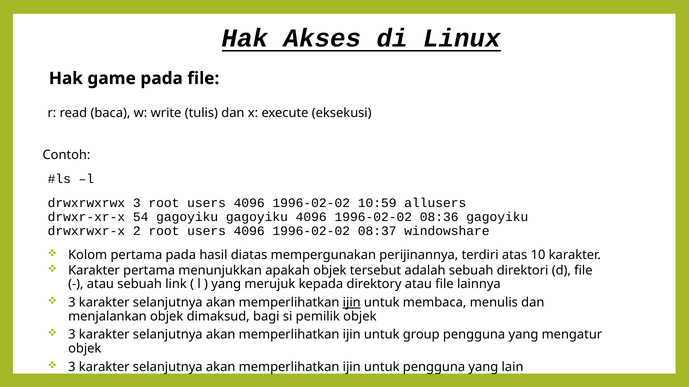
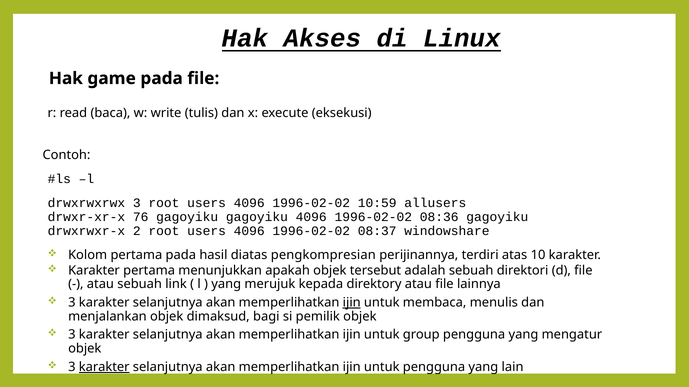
54: 54 -> 76
mempergunakan: mempergunakan -> pengkompresian
karakter at (104, 367) underline: none -> present
